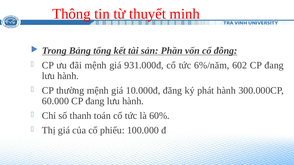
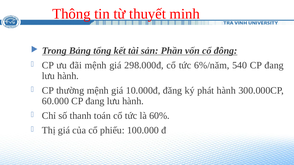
931.000đ: 931.000đ -> 298.000đ
602: 602 -> 540
